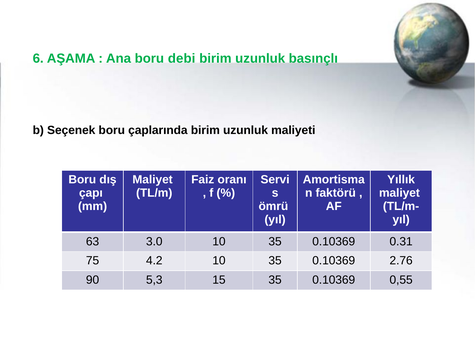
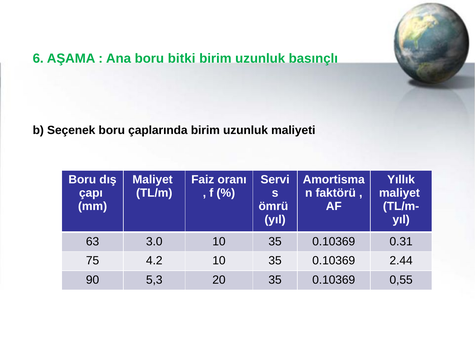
debi: debi -> bitki
2.76: 2.76 -> 2.44
15: 15 -> 20
